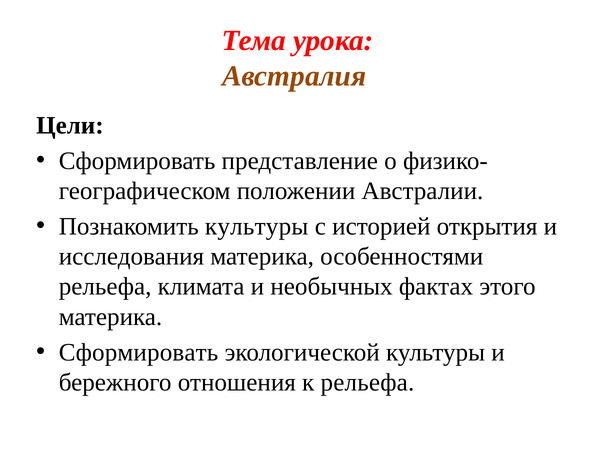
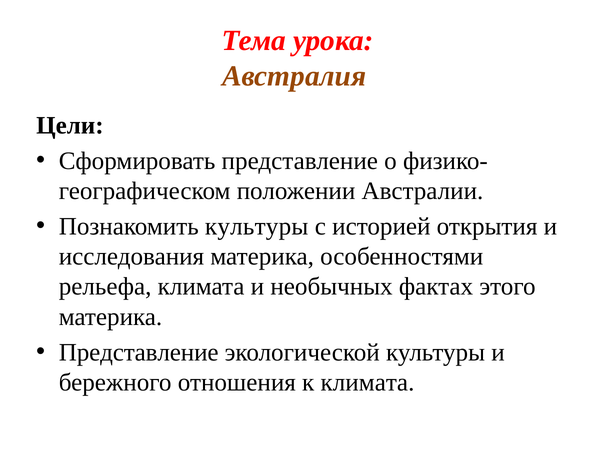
Сформировать at (139, 353): Сформировать -> Представление
к рельефа: рельефа -> климата
